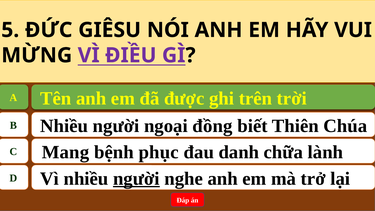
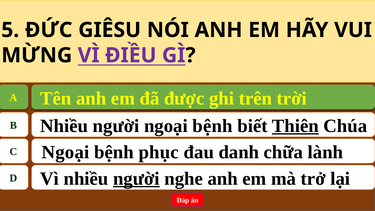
người ngoại đồng: đồng -> bệnh
Thiên underline: none -> present
C Mang: Mang -> Ngoại
